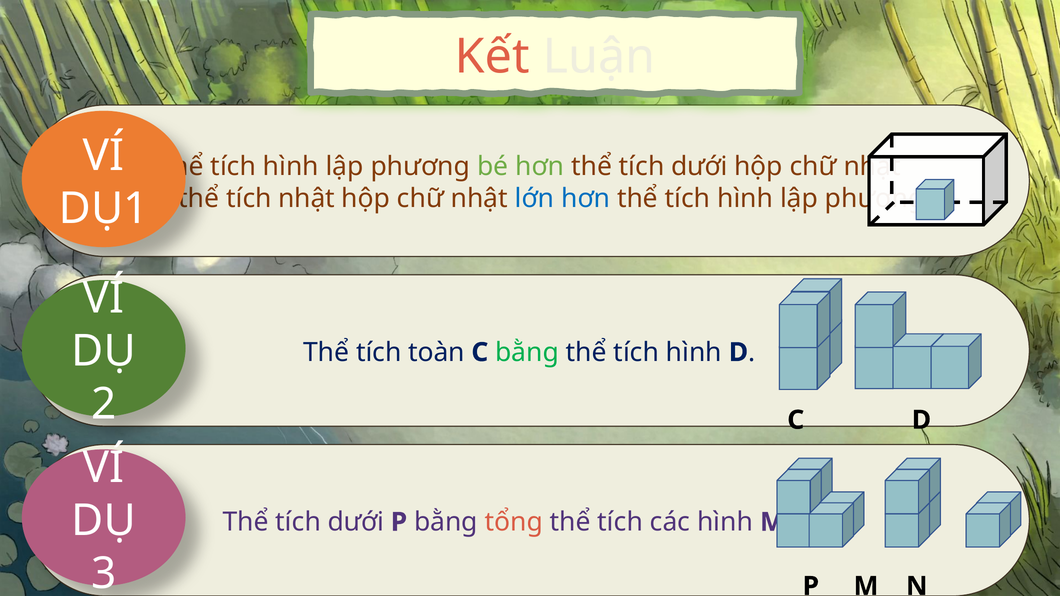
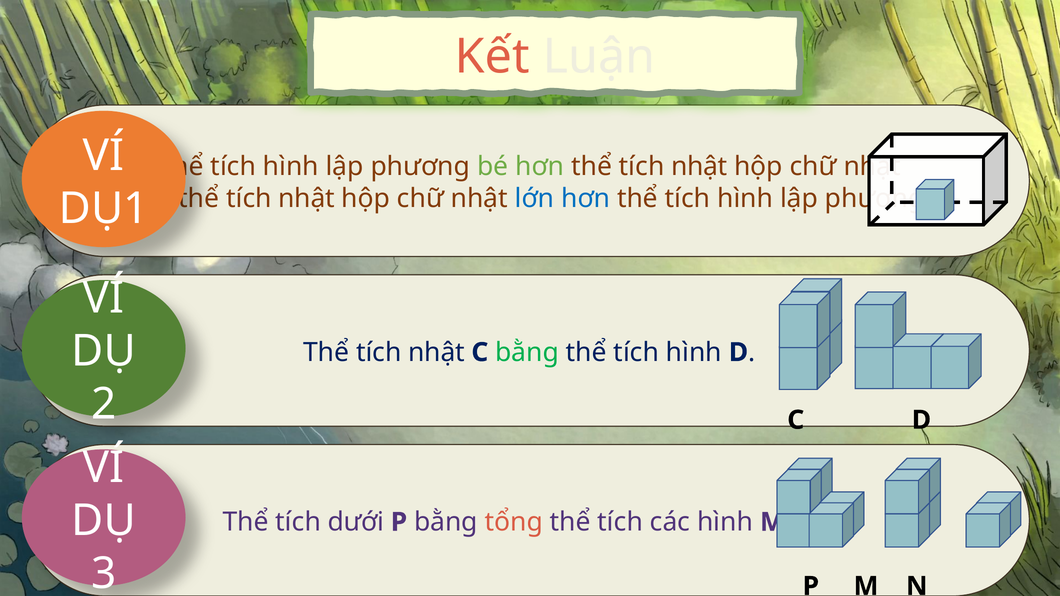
hơn thể tích dưới: dưới -> nhật
toàn at (437, 352): toàn -> nhật
